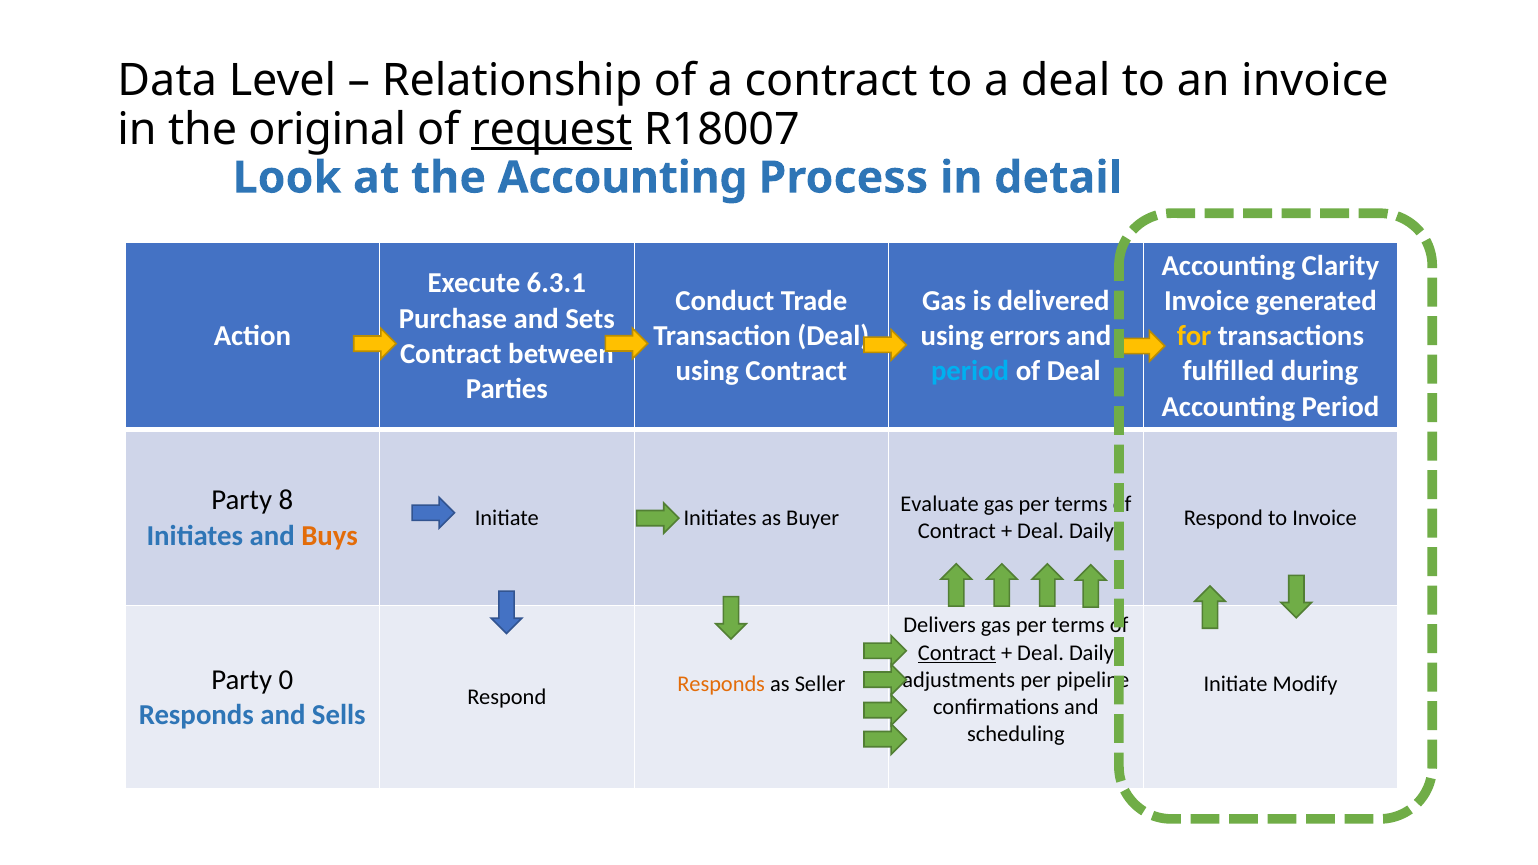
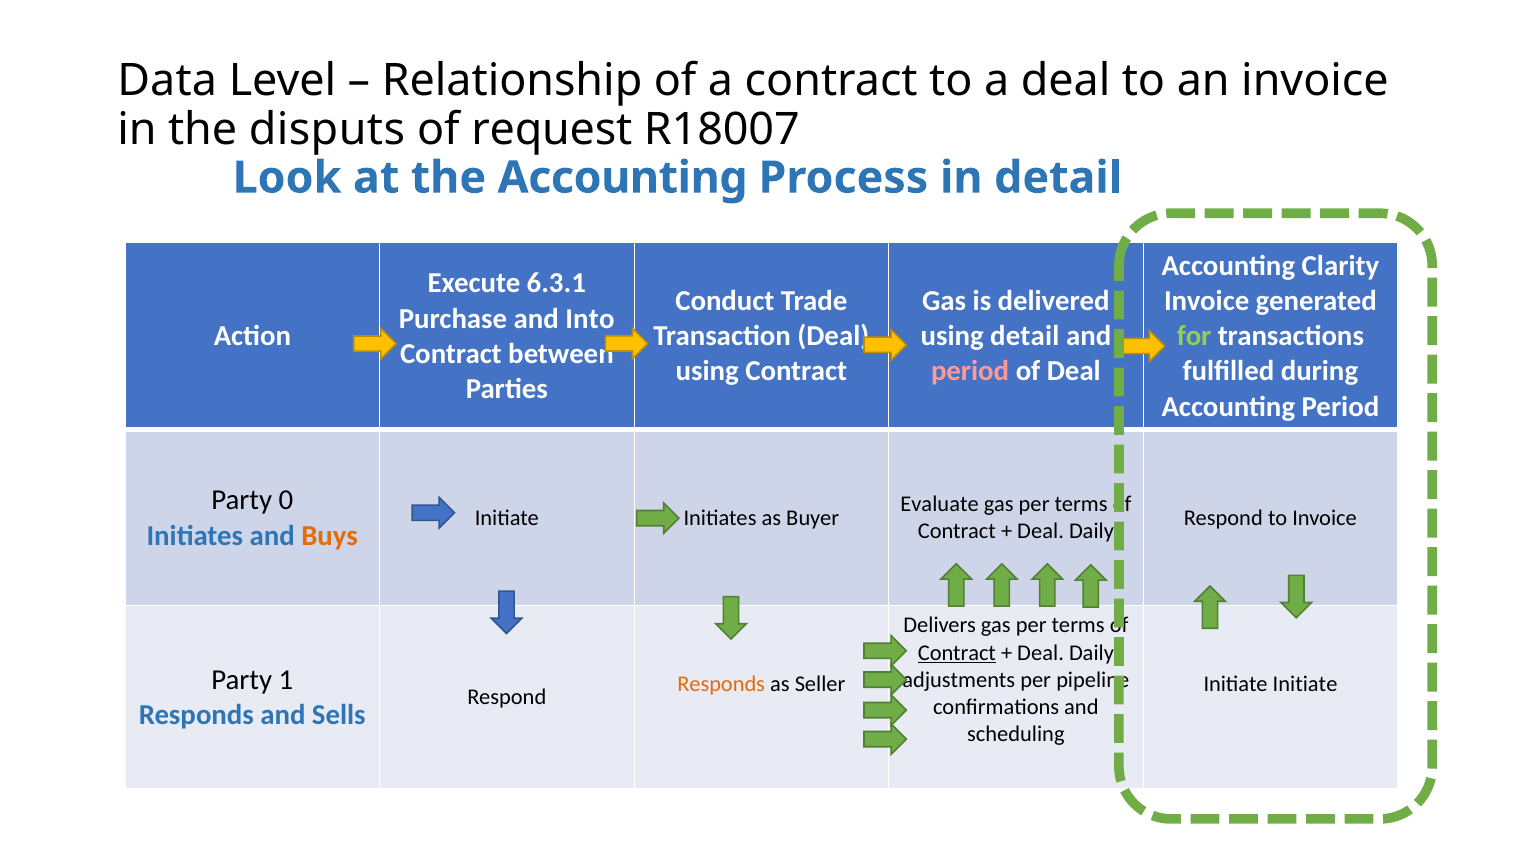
original: original -> disputs
request underline: present -> none
Sets: Sets -> Into
using errors: errors -> detail
for colour: yellow -> light green
period at (970, 371) colour: light blue -> pink
8: 8 -> 0
0: 0 -> 1
Initiate Modify: Modify -> Initiate
